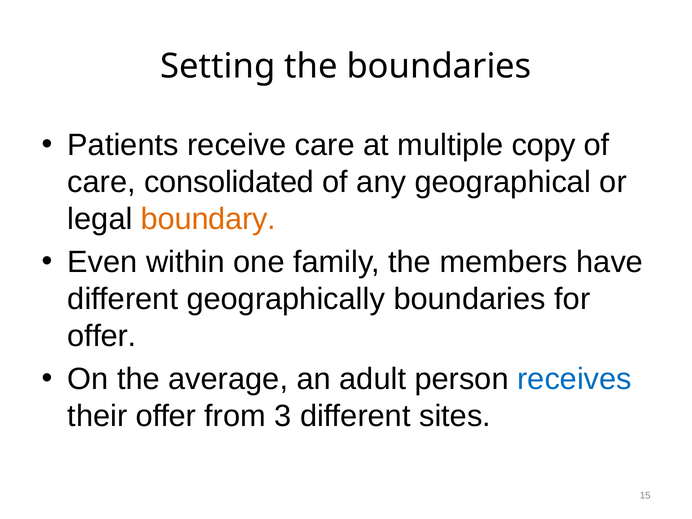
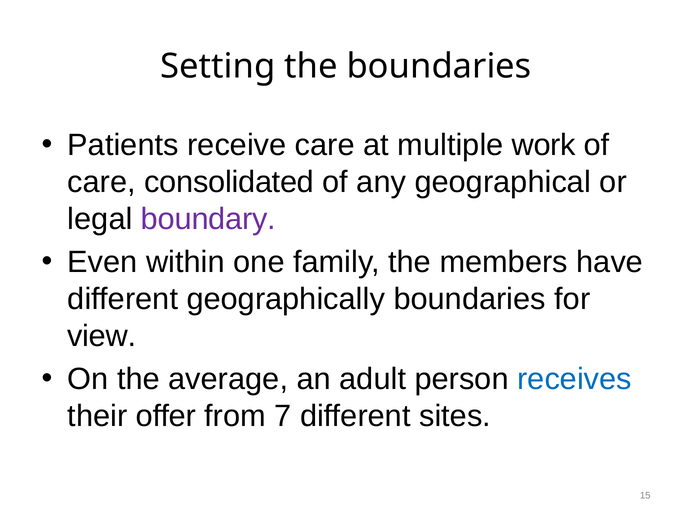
copy: copy -> work
boundary colour: orange -> purple
offer at (102, 336): offer -> view
3: 3 -> 7
